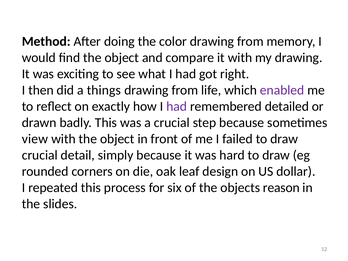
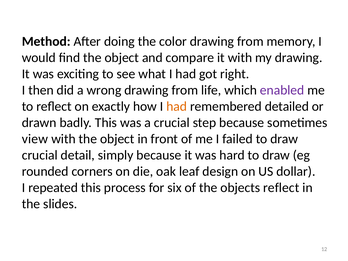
things: things -> wrong
had at (177, 106) colour: purple -> orange
objects reason: reason -> reflect
